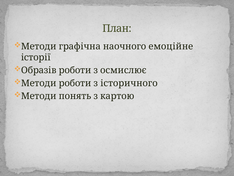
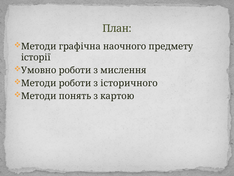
емоційне: емоційне -> предмету
Образів: Образів -> Умовно
осмислює: осмислює -> мислення
